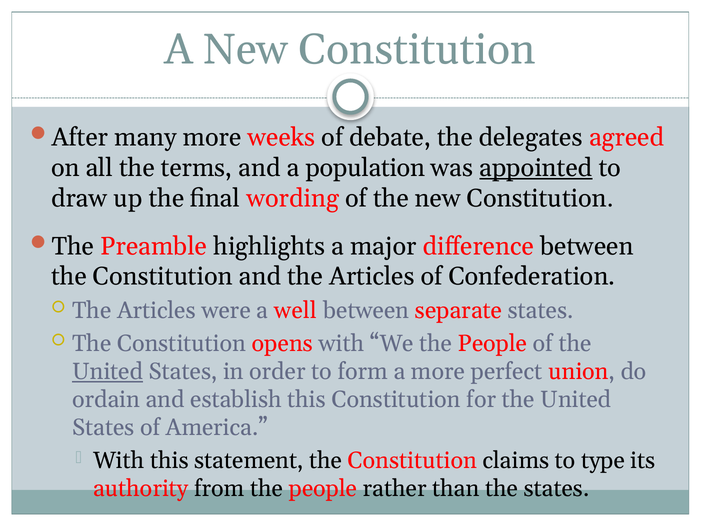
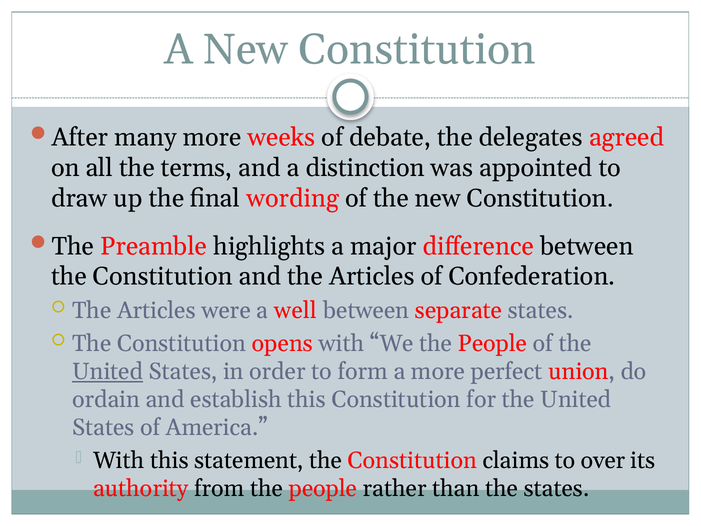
population: population -> distinction
appointed underline: present -> none
type: type -> over
